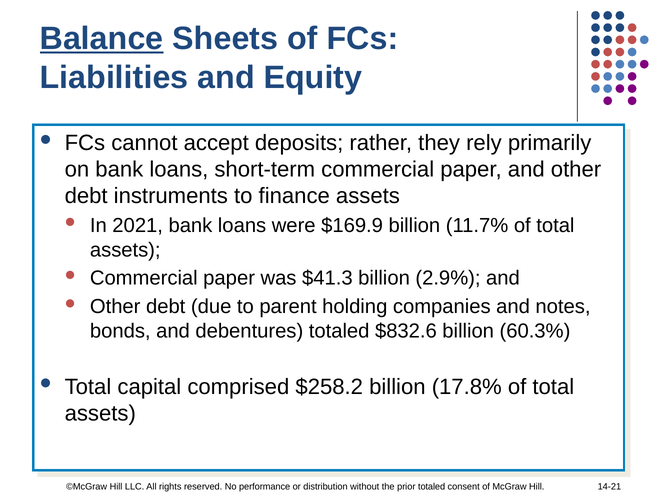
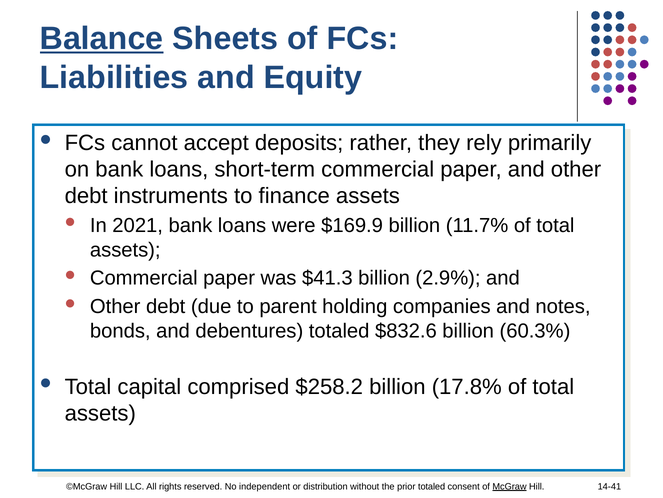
performance: performance -> independent
McGraw underline: none -> present
14-21: 14-21 -> 14-41
